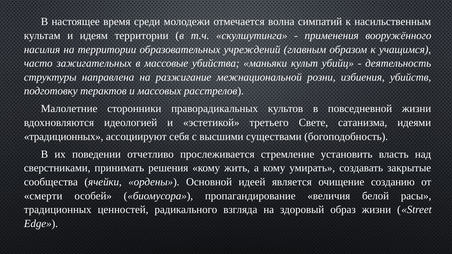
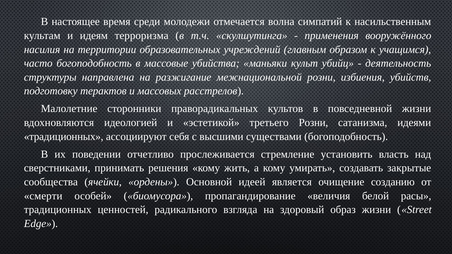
идеям территории: территории -> терроризма
часто зажигательных: зажигательных -> богоподобность
третьего Свете: Свете -> Розни
